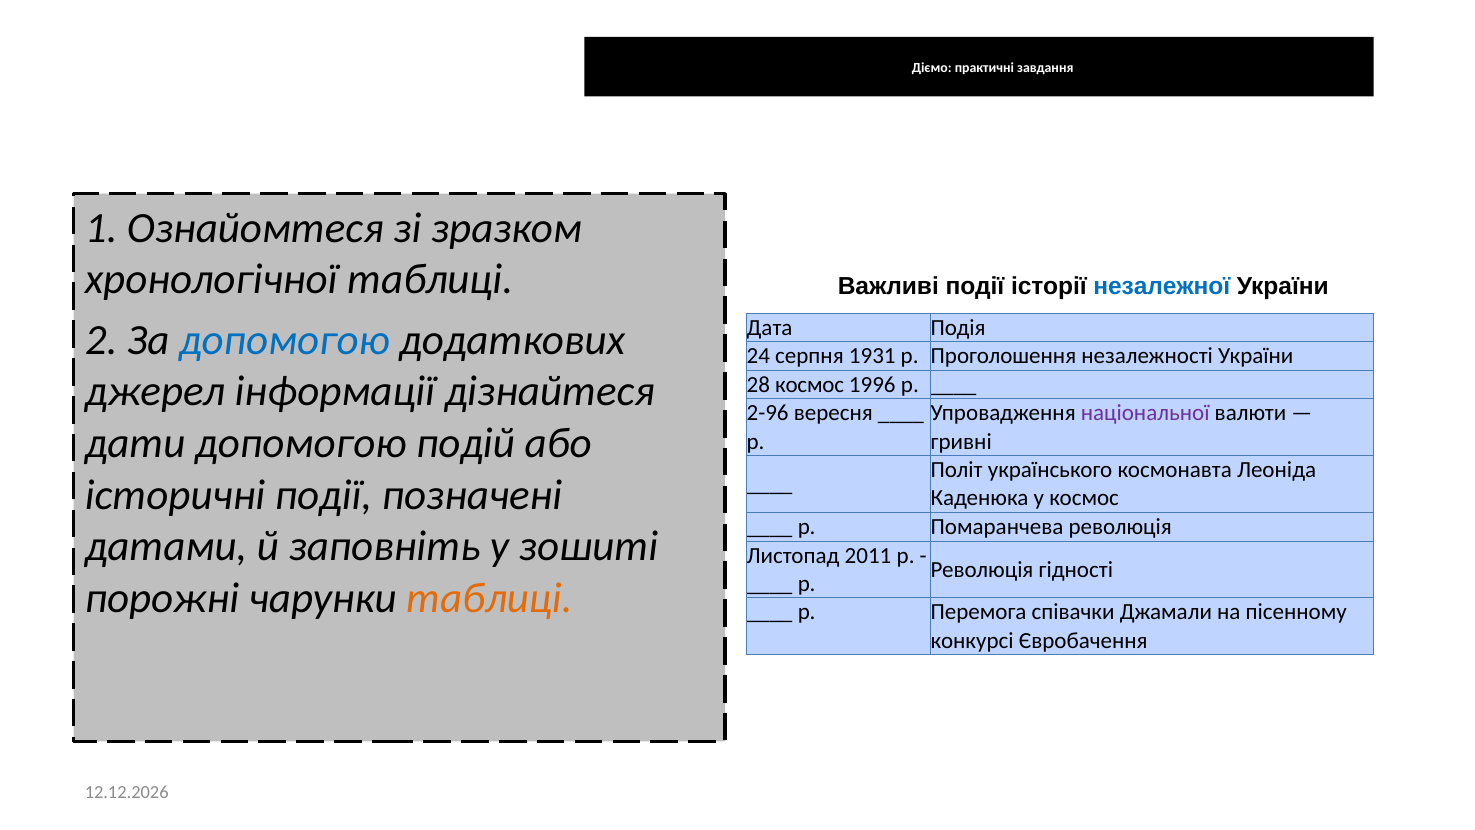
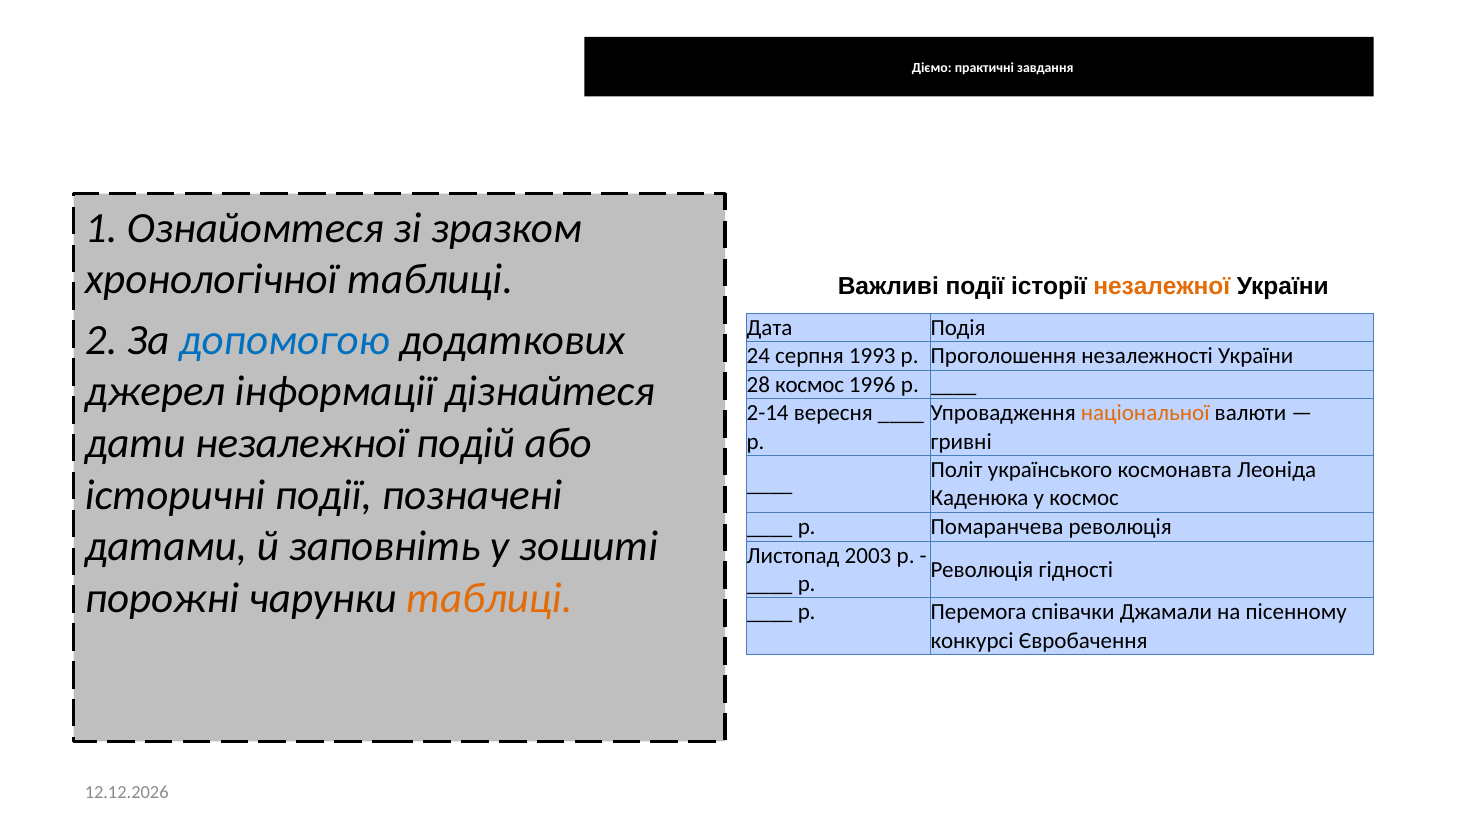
незалежної at (1162, 287) colour: blue -> orange
1931: 1931 -> 1993
2-96: 2-96 -> 2-14
національної colour: purple -> orange
дати допомогою: допомогою -> незалежної
2011: 2011 -> 2003
